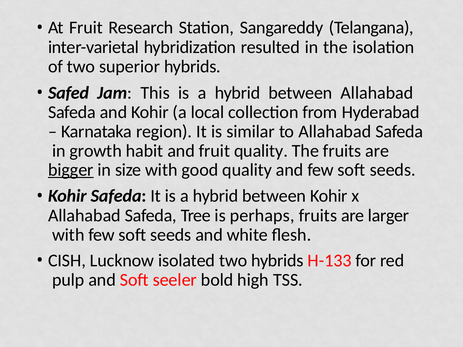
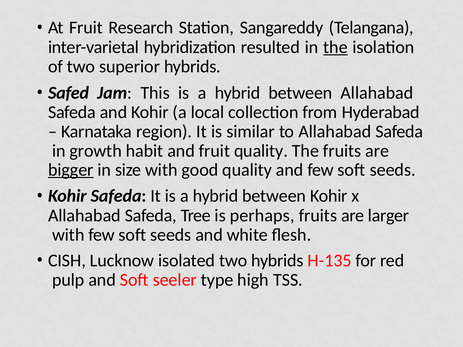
the at (335, 47) underline: none -> present
H-133: H-133 -> H-135
bold: bold -> type
